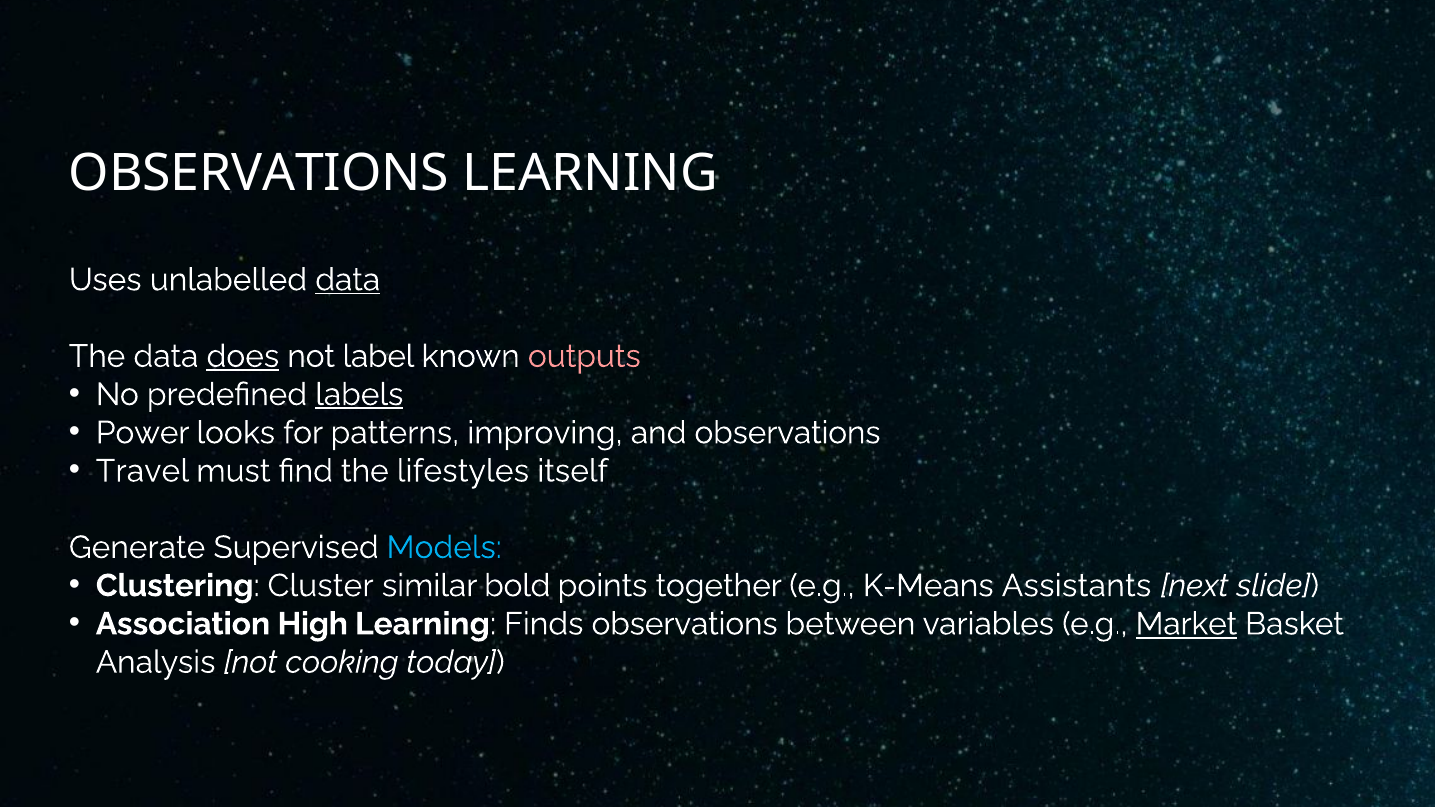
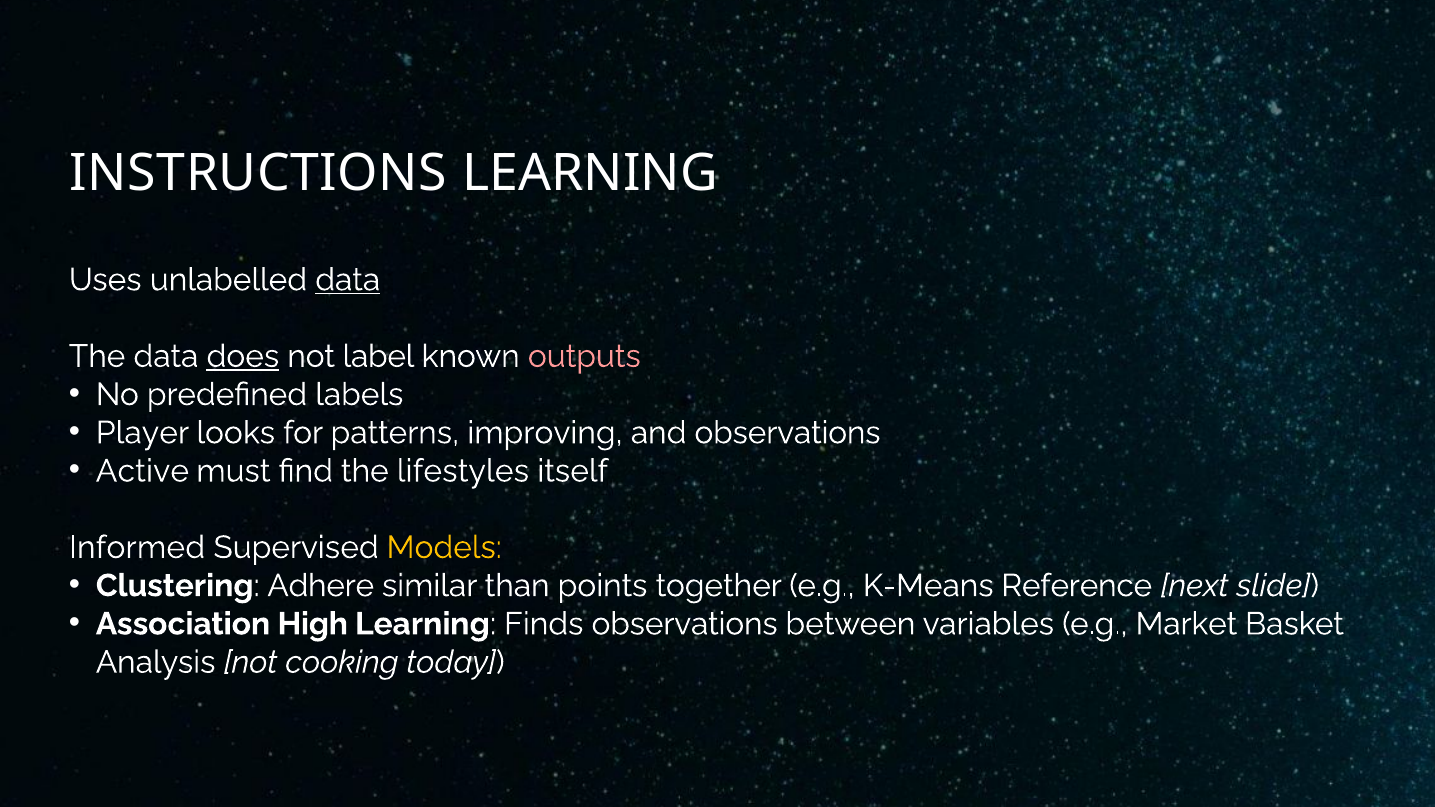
OBSERVATIONS at (259, 174): OBSERVATIONS -> INSTRUCTIONS
labels underline: present -> none
Power: Power -> Player
Travel: Travel -> Active
Generate: Generate -> Informed
Models colour: light blue -> yellow
Cluster: Cluster -> Adhere
bold: bold -> than
Assistants: Assistants -> Reference
Market underline: present -> none
